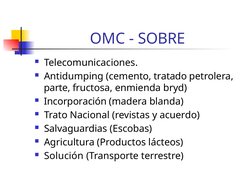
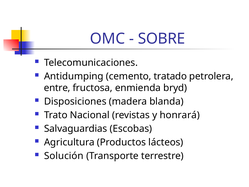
parte: parte -> entre
Incorporación: Incorporación -> Disposiciones
acuerdo: acuerdo -> honrará
